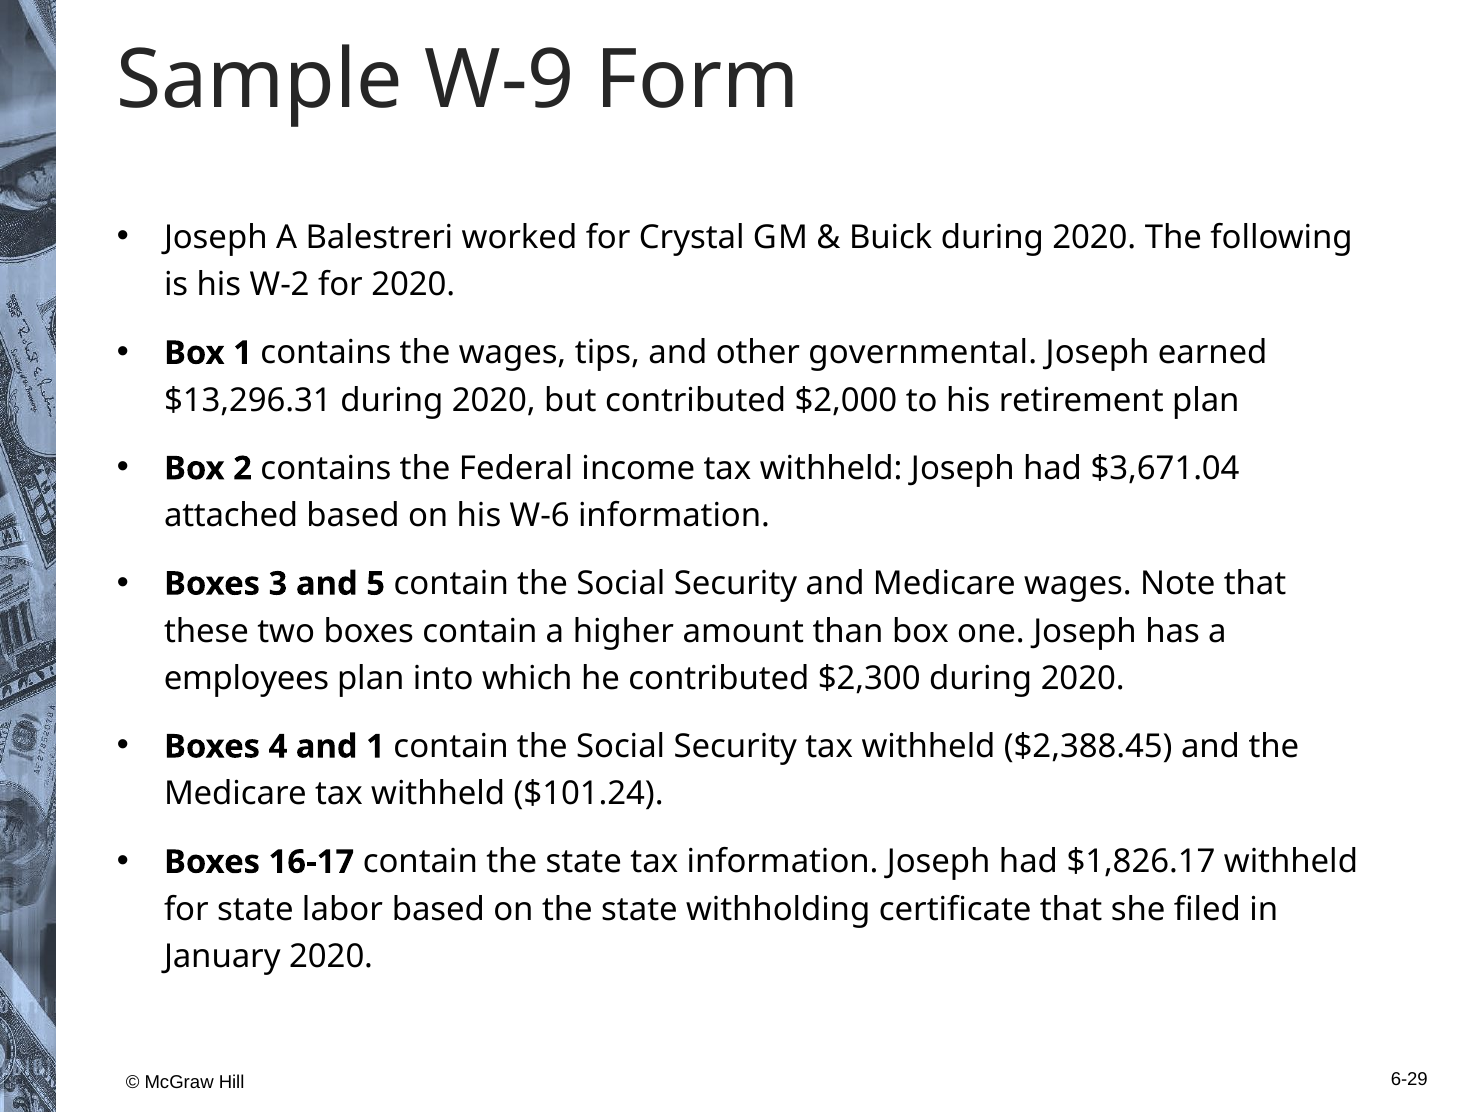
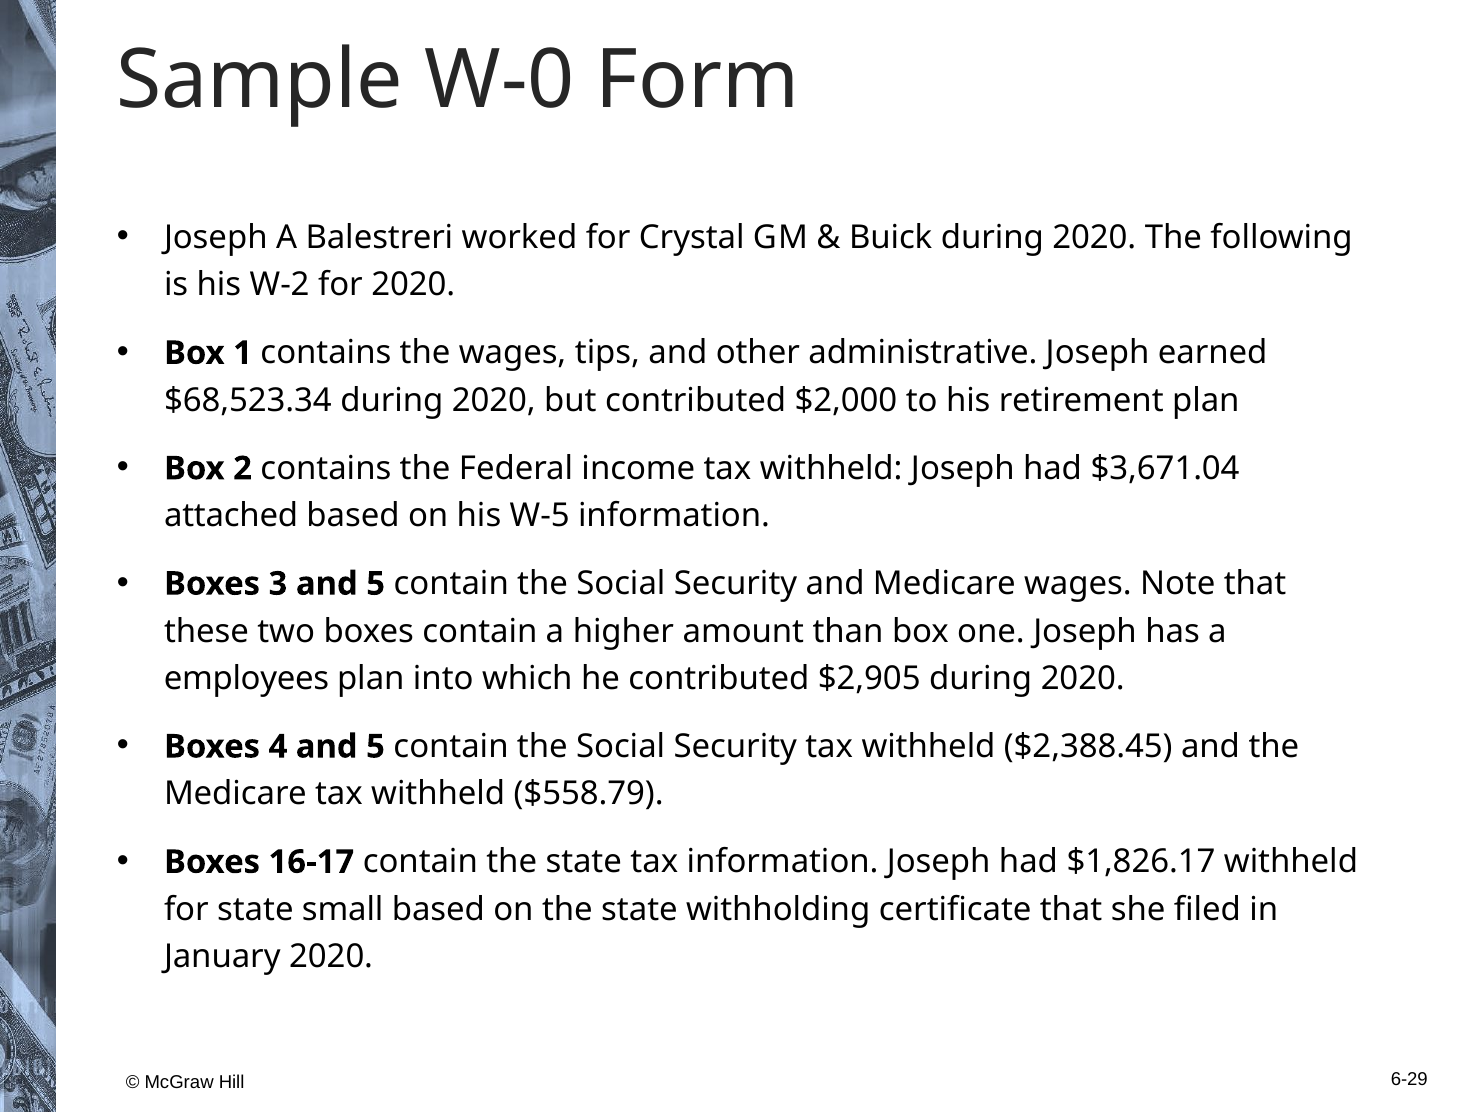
W-9: W-9 -> W-0
governmental: governmental -> administrative
$13,296.31: $13,296.31 -> $68,523.34
W-6: W-6 -> W-5
$2,300: $2,300 -> $2,905
4 and 1: 1 -> 5
$101.24: $101.24 -> $558.79
labor: labor -> small
